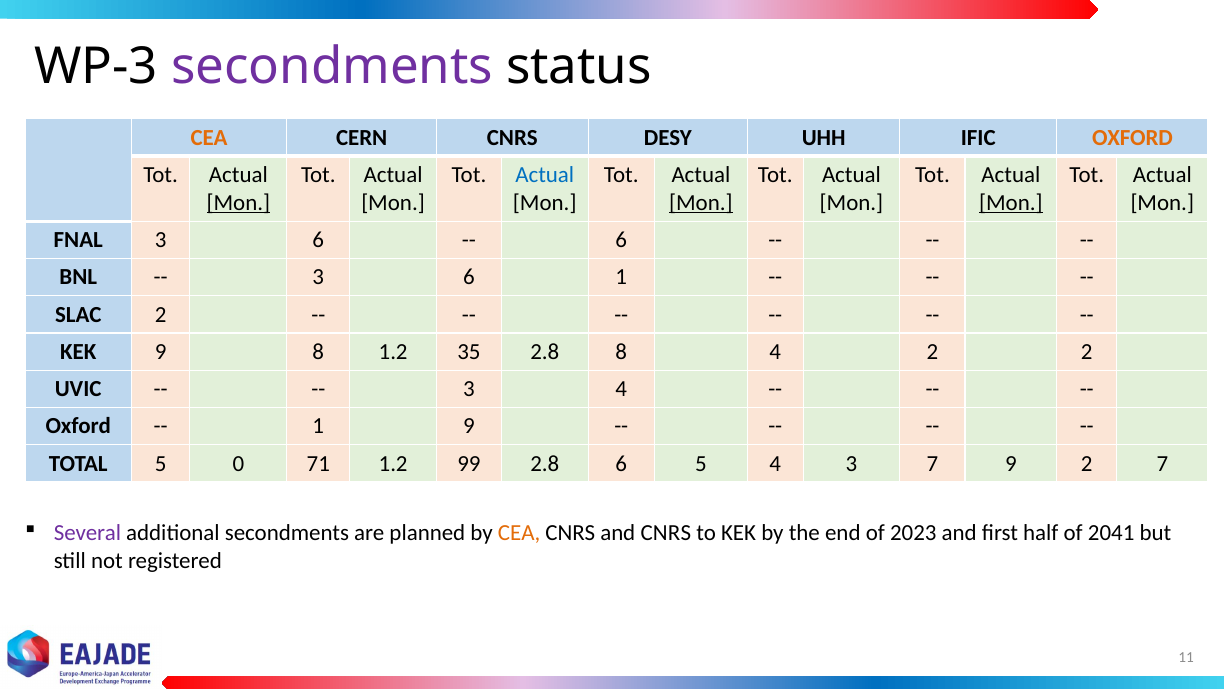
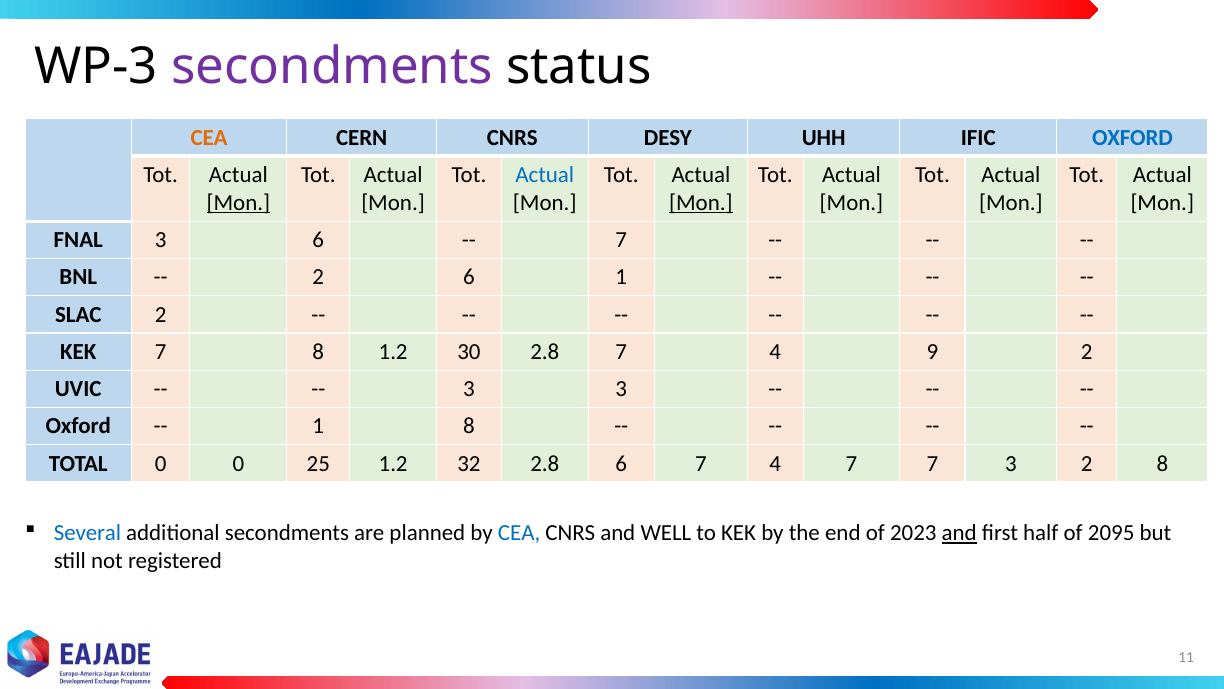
OXFORD at (1132, 137) colour: orange -> blue
Mon at (1011, 203) underline: present -> none
6 at (621, 240): 6 -> 7
3 at (318, 277): 3 -> 2
KEK 9: 9 -> 7
35: 35 -> 30
2.8 8: 8 -> 7
4 2: 2 -> 9
3 4: 4 -> 3
1 9: 9 -> 8
TOTAL 5: 5 -> 0
71: 71 -> 25
99: 99 -> 32
6 5: 5 -> 7
4 3: 3 -> 7
7 9: 9 -> 3
2 7: 7 -> 8
Several colour: purple -> blue
CEA at (519, 533) colour: orange -> blue
and CNRS: CNRS -> WELL
and at (959, 533) underline: none -> present
2041: 2041 -> 2095
